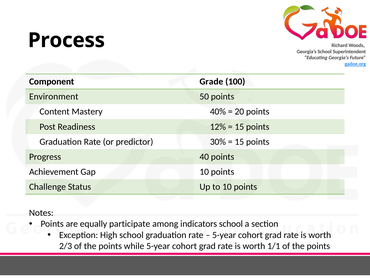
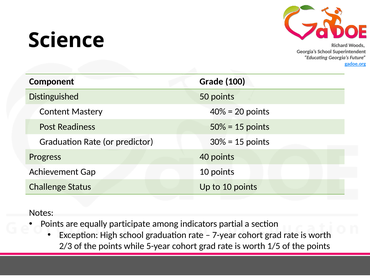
Process: Process -> Science
Environment: Environment -> Distinguished
12%: 12% -> 50%
indicators school: school -> partial
5-year at (224, 235): 5-year -> 7-year
1/1: 1/1 -> 1/5
